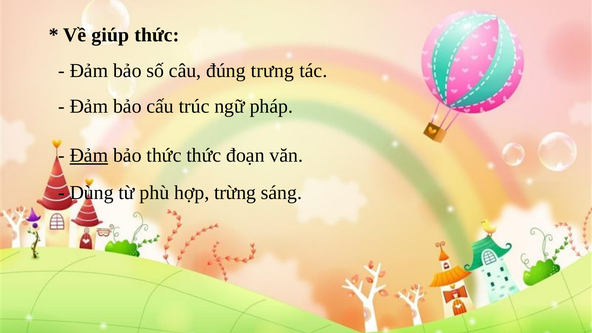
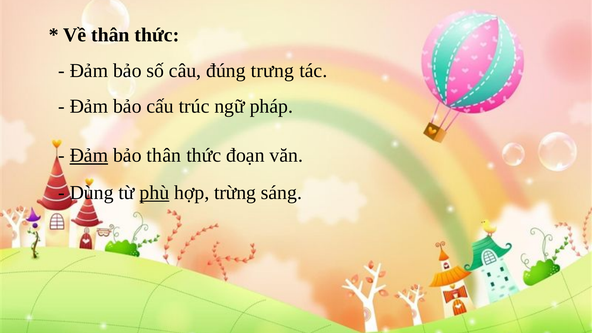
Về giúp: giúp -> thân
bảo thức: thức -> thân
phù underline: none -> present
